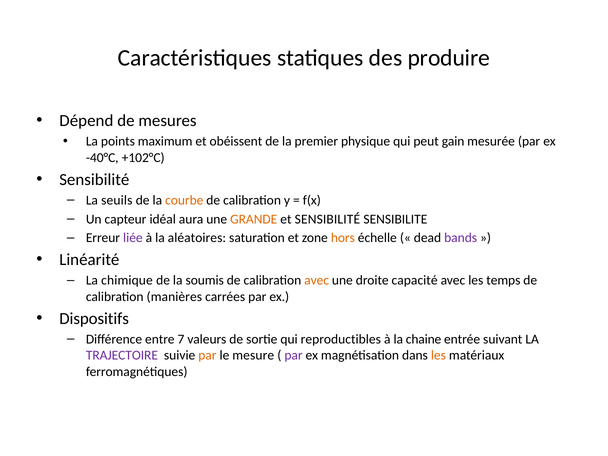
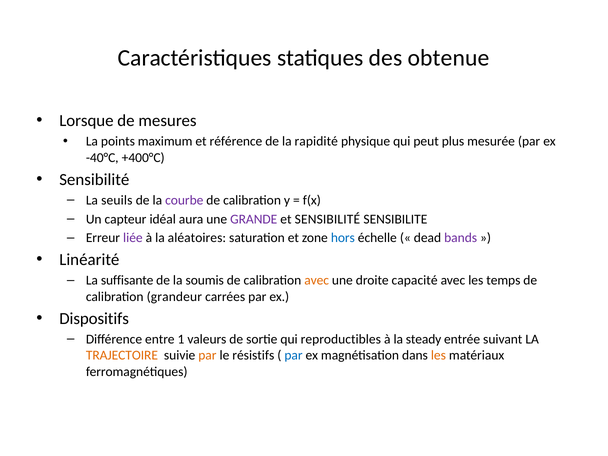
produire: produire -> obtenue
Dépend: Dépend -> Lorsque
obéissent: obéissent -> référence
premier: premier -> rapidité
gain: gain -> plus
+102°C: +102°C -> +400°C
courbe colour: orange -> purple
GRANDE colour: orange -> purple
hors colour: orange -> blue
chimique: chimique -> suffisante
manières: manières -> grandeur
7: 7 -> 1
chaine: chaine -> steady
TRAJECTOIRE colour: purple -> orange
mesure: mesure -> résistifs
par at (293, 355) colour: purple -> blue
